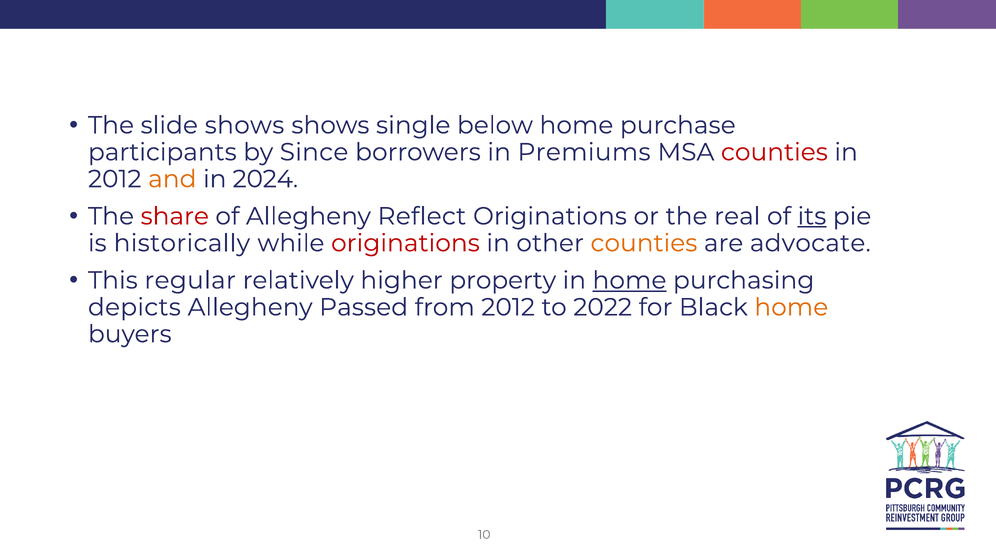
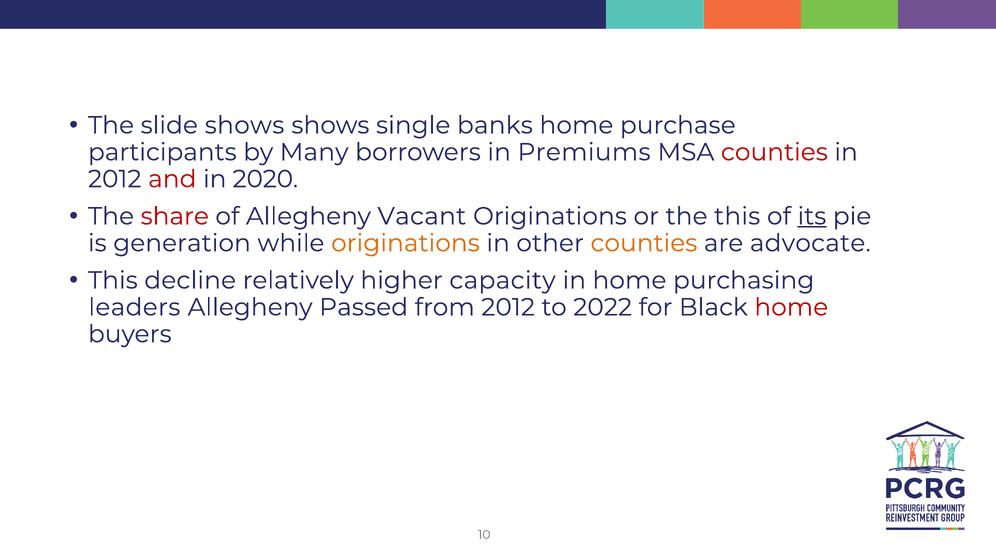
below: below -> banks
Since: Since -> Many
and colour: orange -> red
2024: 2024 -> 2020
Reflect: Reflect -> Vacant
the real: real -> this
historically: historically -> generation
originations at (405, 243) colour: red -> orange
regular: regular -> decline
property: property -> capacity
home at (629, 281) underline: present -> none
depicts: depicts -> leaders
home at (791, 307) colour: orange -> red
